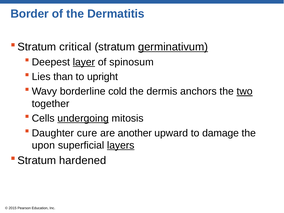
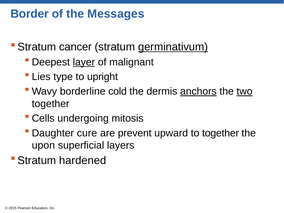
Dermatitis: Dermatitis -> Messages
critical: critical -> cancer
spinosum: spinosum -> malignant
than: than -> type
anchors underline: none -> present
undergoing underline: present -> none
another: another -> prevent
to damage: damage -> together
layers underline: present -> none
